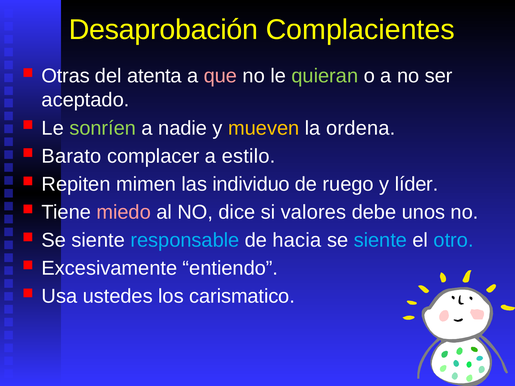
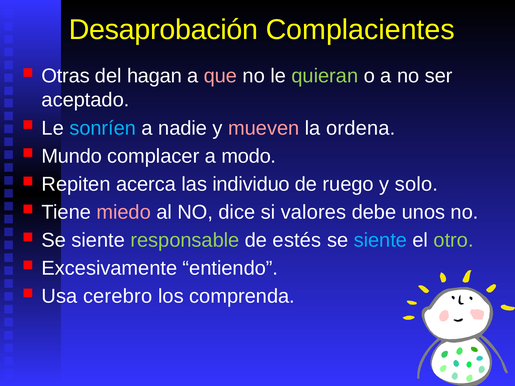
atenta: atenta -> hagan
sonríen colour: light green -> light blue
mueven colour: yellow -> pink
Barato: Barato -> Mundo
estilo: estilo -> modo
mimen: mimen -> acerca
líder: líder -> solo
responsable colour: light blue -> light green
hacia: hacia -> estés
otro colour: light blue -> light green
ustedes: ustedes -> cerebro
carismatico: carismatico -> comprenda
